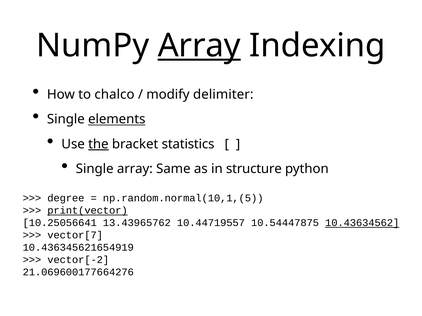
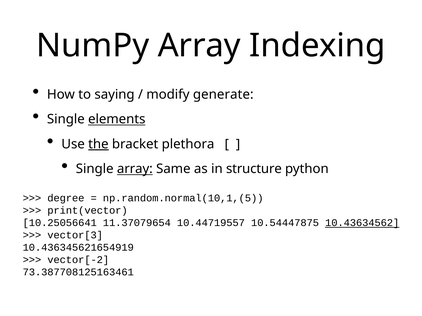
Array at (199, 46) underline: present -> none
chalco: chalco -> saying
delimiter: delimiter -> generate
statistics: statistics -> plethora
array at (135, 169) underline: none -> present
print(vector underline: present -> none
13.43965762: 13.43965762 -> 11.37079654
vector[7: vector[7 -> vector[3
21.069600177664276: 21.069600177664276 -> 73.387708125163461
